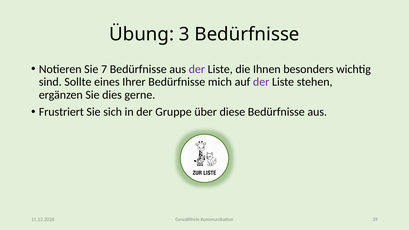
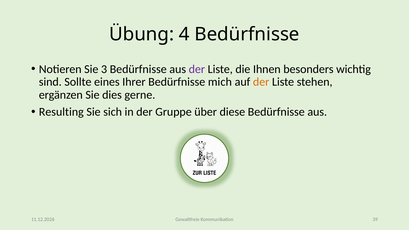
3: 3 -> 4
7: 7 -> 3
der at (261, 82) colour: purple -> orange
Frustriert: Frustriert -> Resulting
